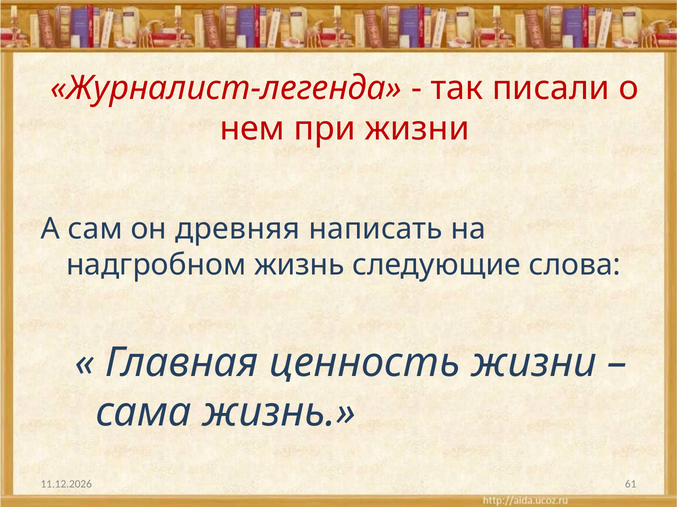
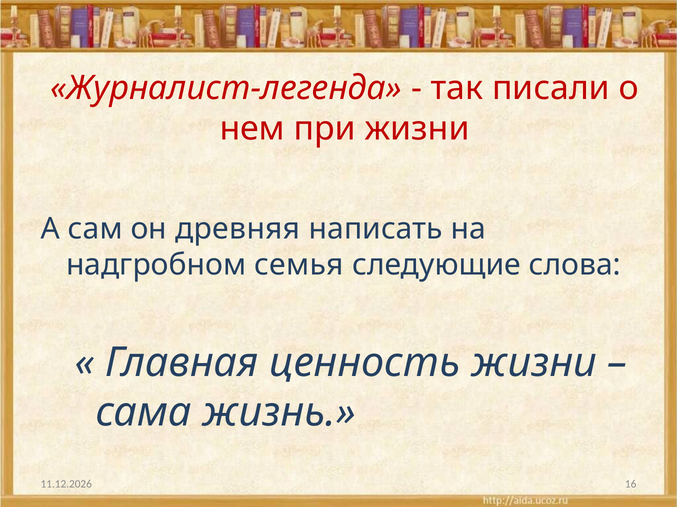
надгробном жизнь: жизнь -> семья
61: 61 -> 16
